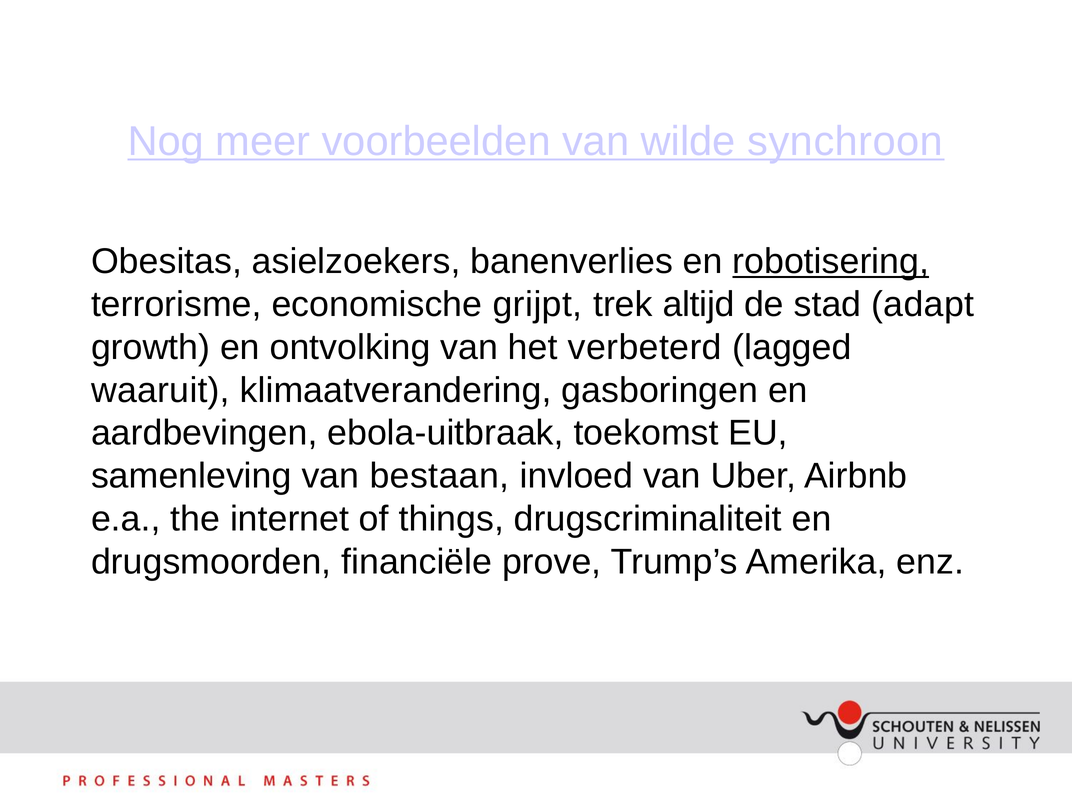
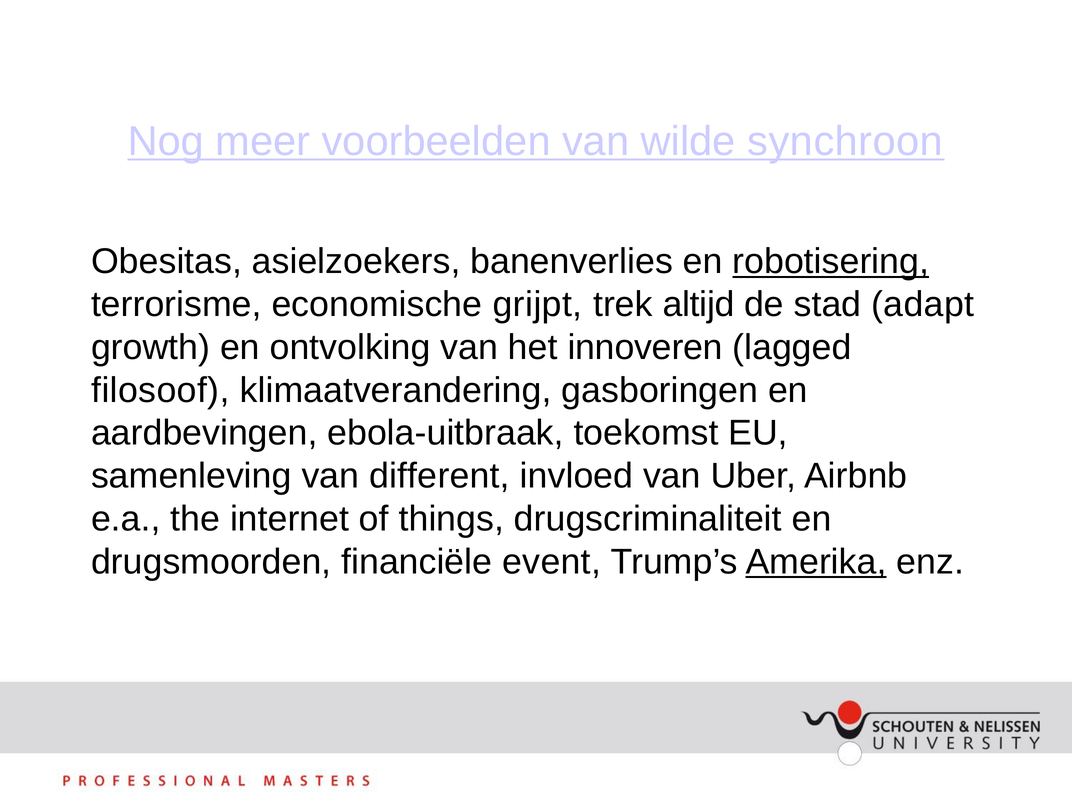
verbeterd: verbeterd -> innoveren
waaruit: waaruit -> filosoof
bestaan: bestaan -> different
prove: prove -> event
Amerika underline: none -> present
